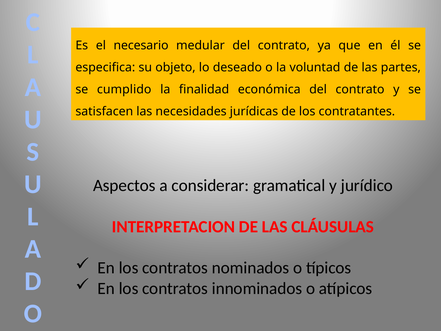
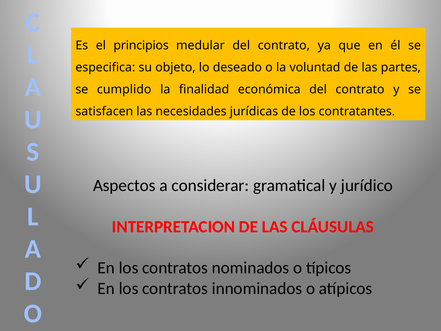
necesario: necesario -> principios
